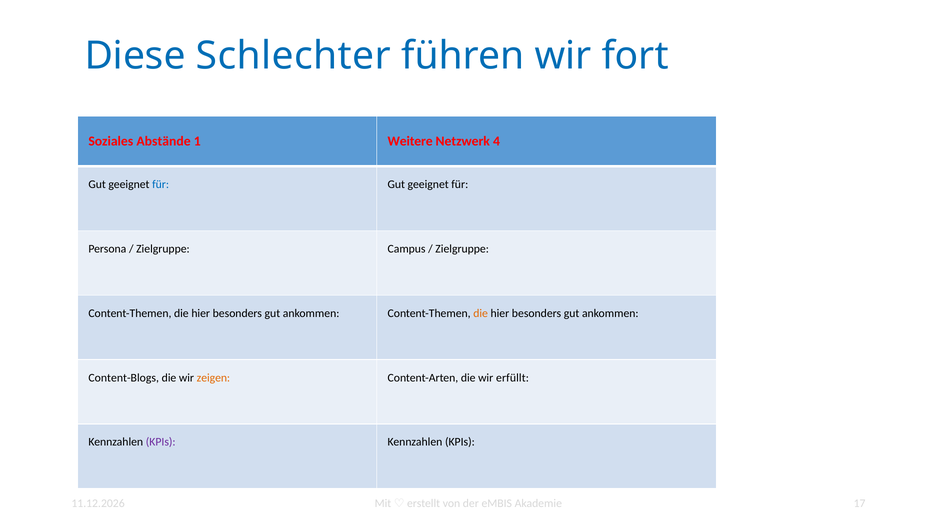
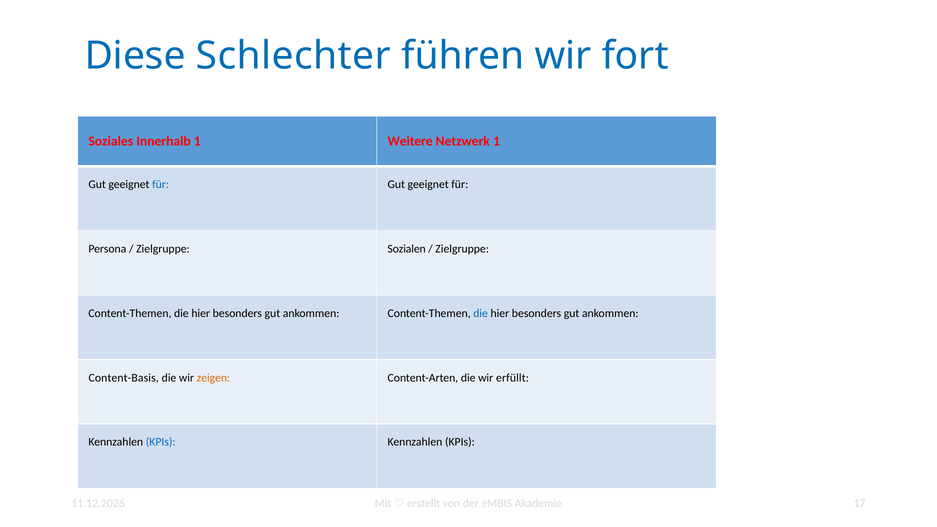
Abstände: Abstände -> Innerhalb
Netzwerk 4: 4 -> 1
Campus: Campus -> Sozialen
die at (481, 313) colour: orange -> blue
Content-Blogs: Content-Blogs -> Content-Basis
KPIs at (161, 442) colour: purple -> blue
